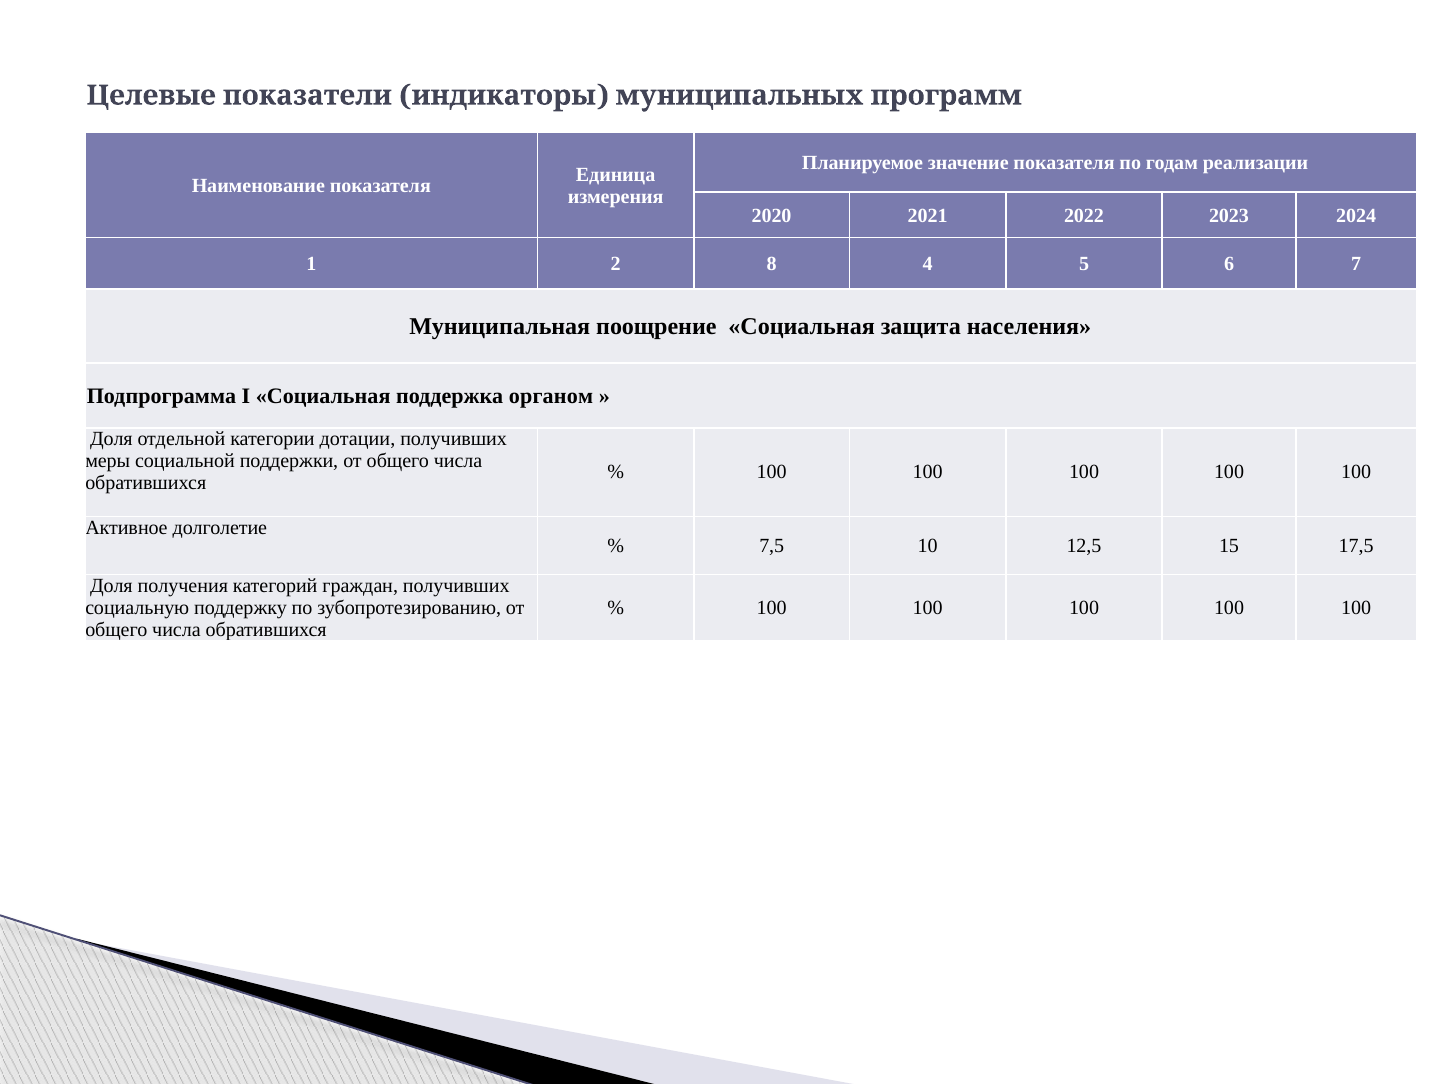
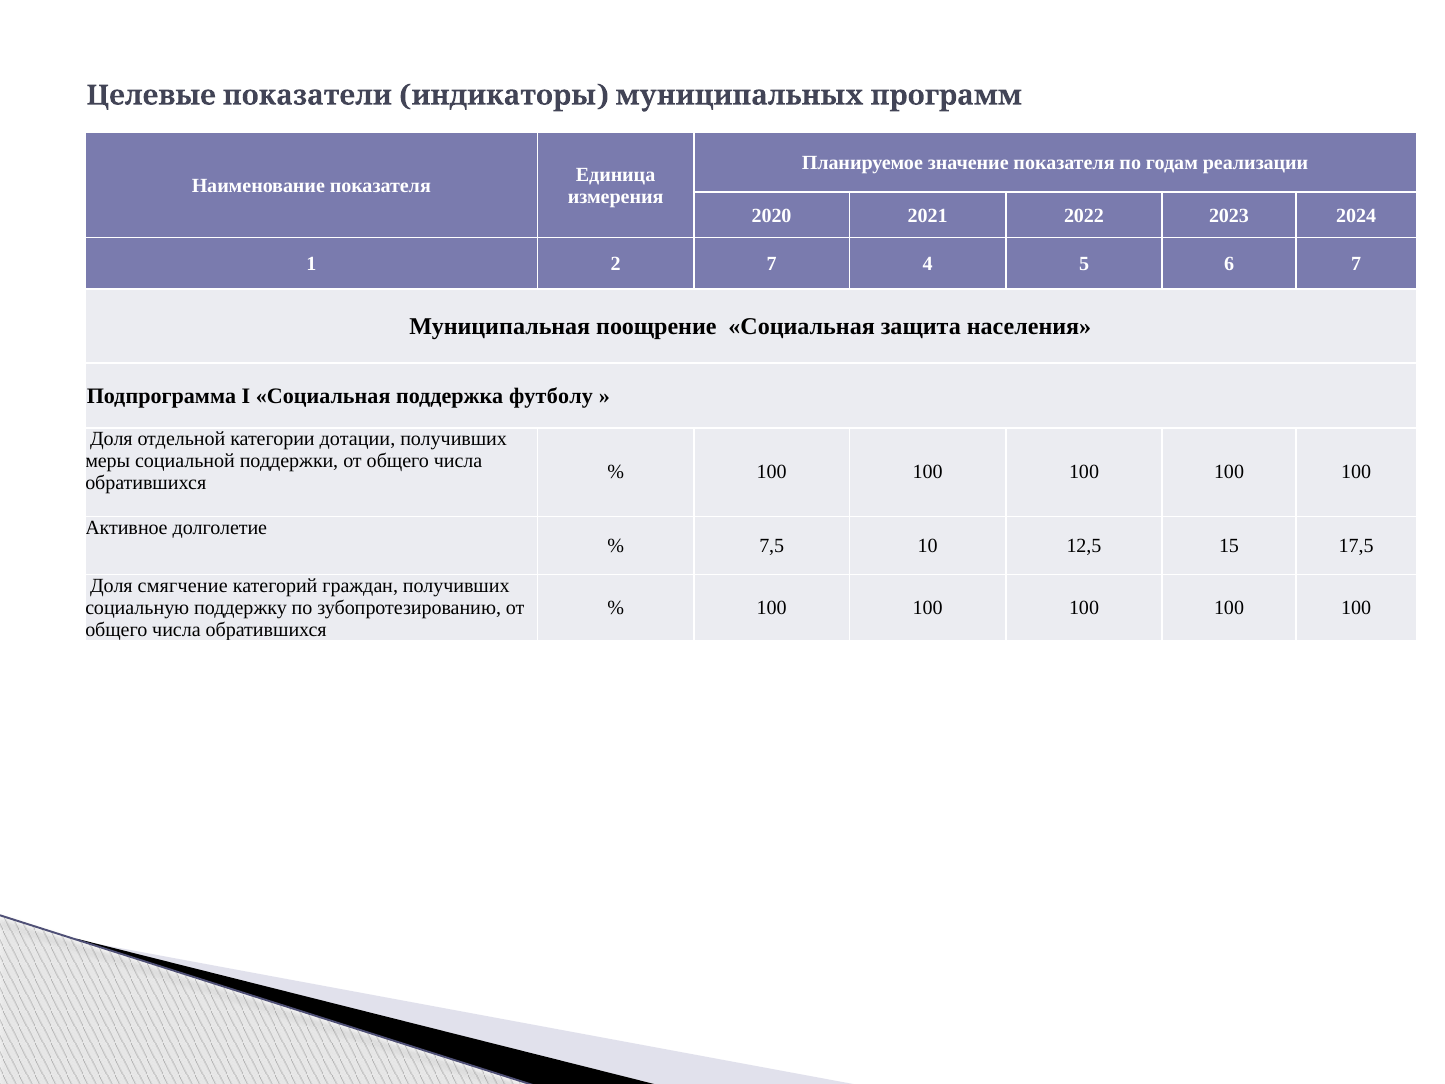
2 8: 8 -> 7
органом: органом -> футболу
получения: получения -> смягчение
